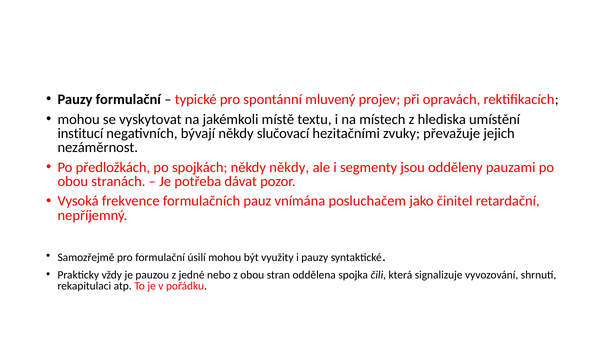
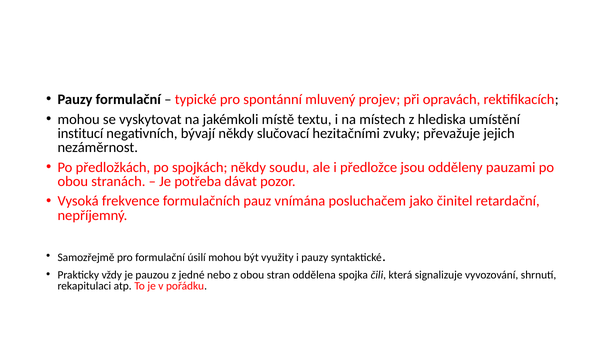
někdy někdy: někdy -> soudu
segmenty: segmenty -> předložce
